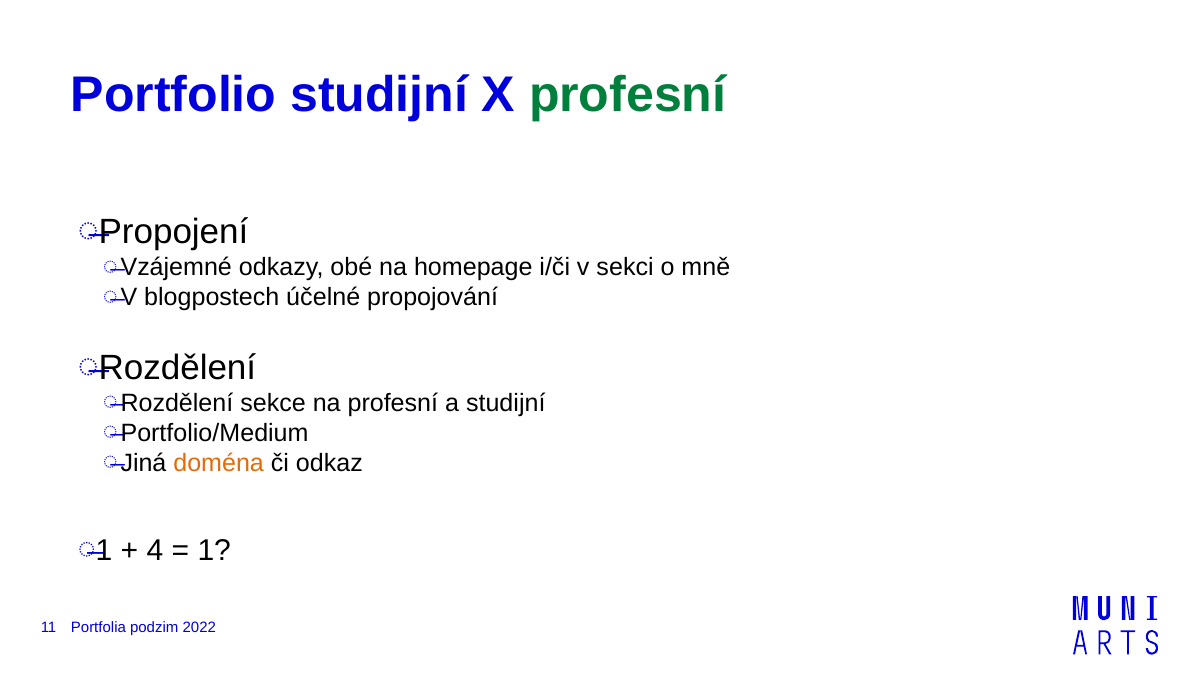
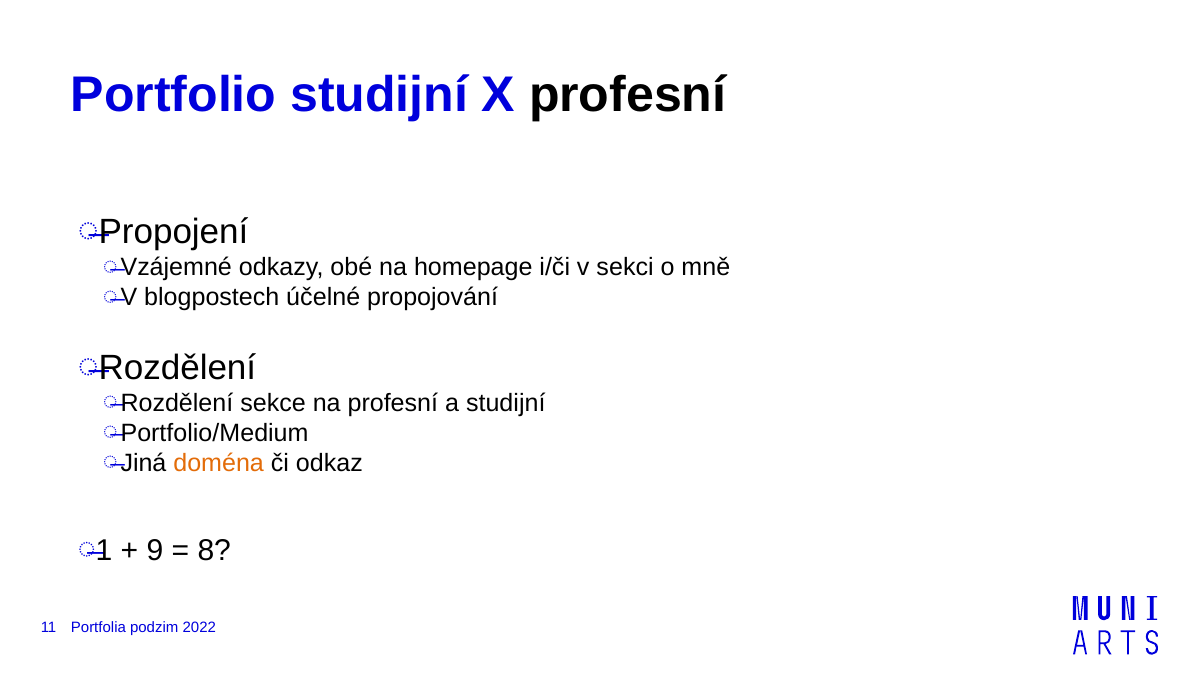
profesní at (628, 95) colour: green -> black
4: 4 -> 9
1 at (214, 551): 1 -> 8
